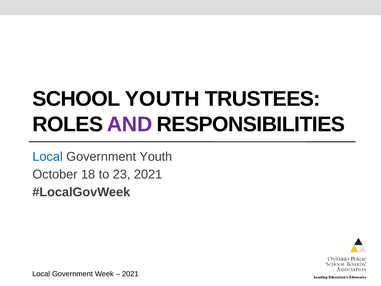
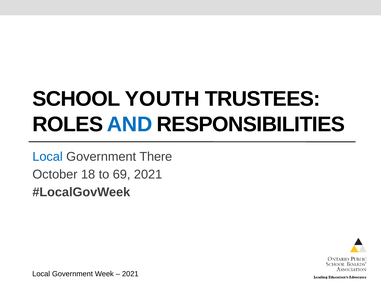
AND colour: purple -> blue
Government Youth: Youth -> There
23: 23 -> 69
